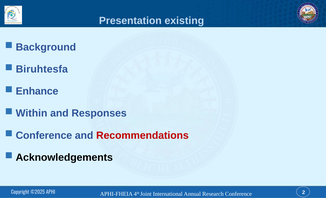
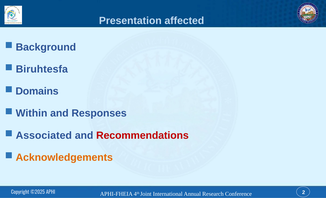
existing: existing -> affected
Enhance: Enhance -> Domains
Conference at (44, 135): Conference -> Associated
Acknowledgements colour: black -> orange
